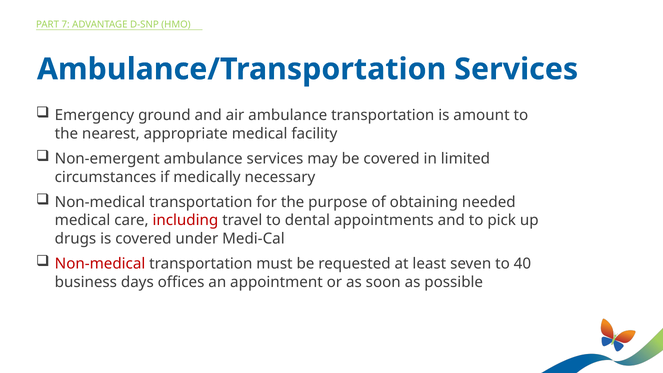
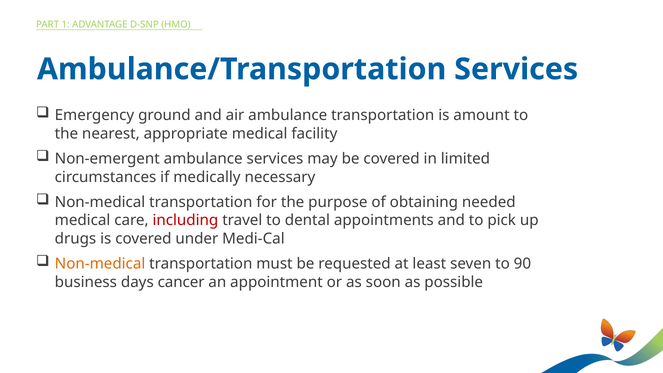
7: 7 -> 1
Non-medical at (100, 264) colour: red -> orange
40: 40 -> 90
offices: offices -> cancer
